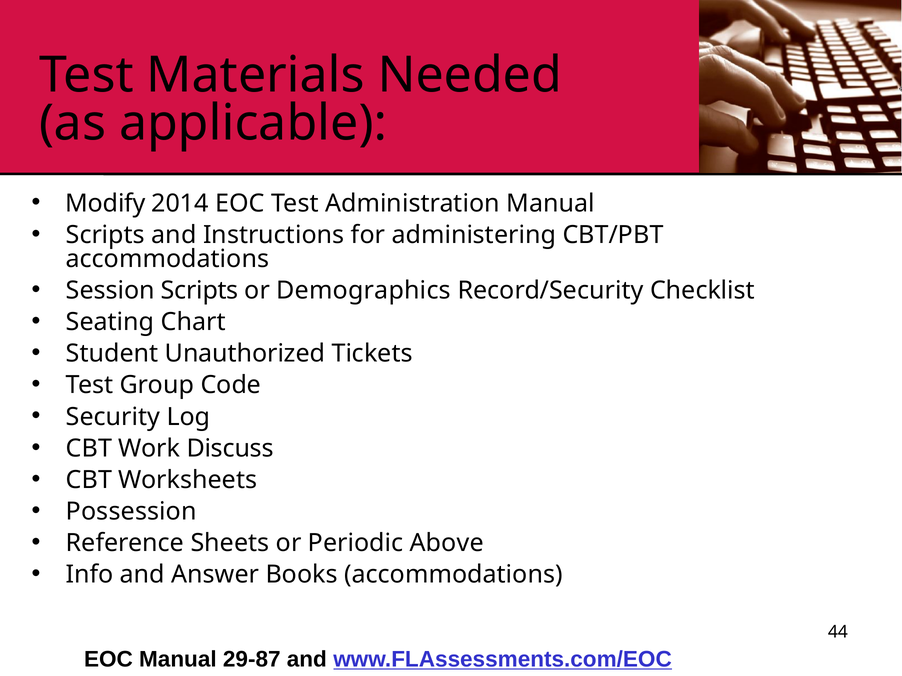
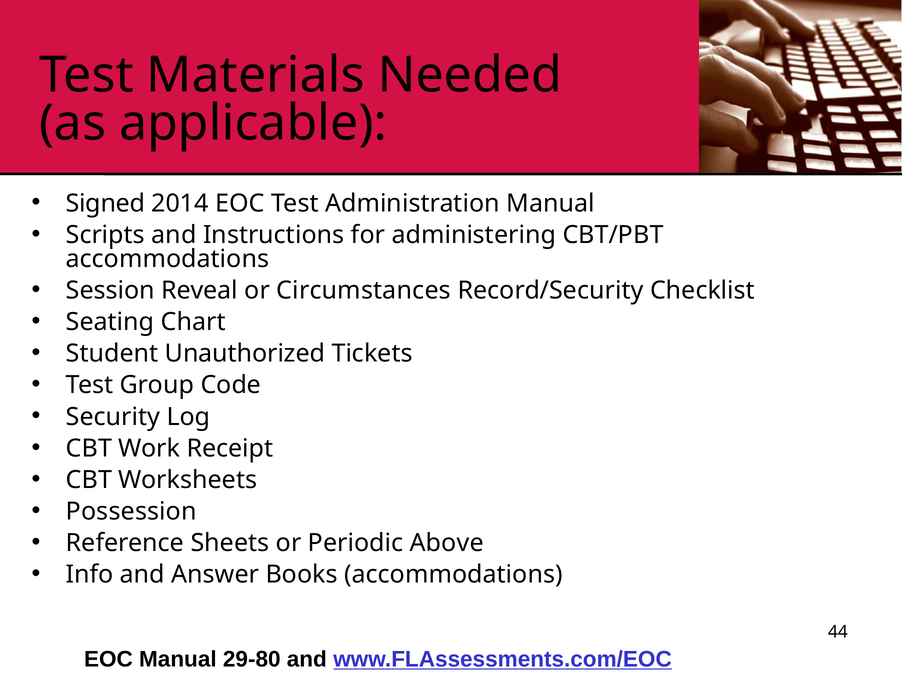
Modify: Modify -> Signed
Session Scripts: Scripts -> Reveal
Demographics: Demographics -> Circumstances
Discuss: Discuss -> Receipt
29-87: 29-87 -> 29-80
